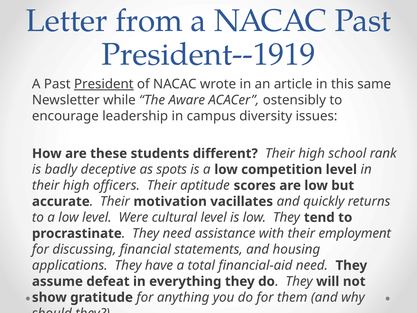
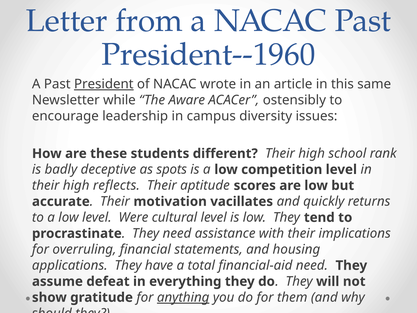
President--1919: President--1919 -> President--1960
officers: officers -> reflects
employment: employment -> implications
discussing: discussing -> overruling
anything underline: none -> present
